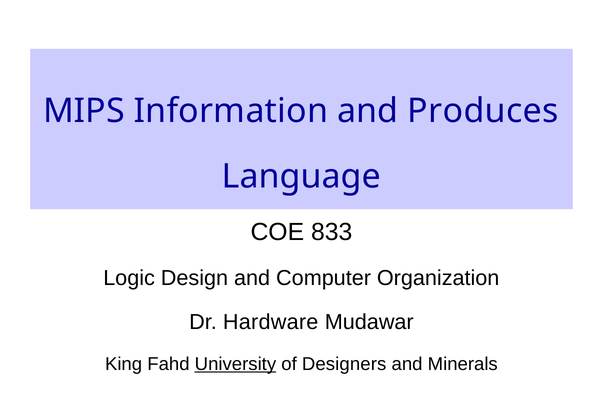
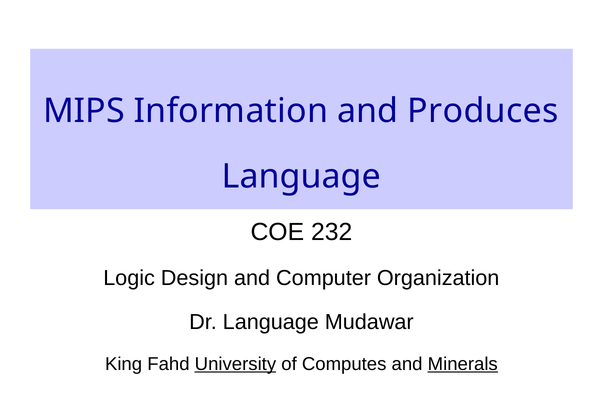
833: 833 -> 232
Dr Hardware: Hardware -> Language
Designers: Designers -> Computes
Minerals underline: none -> present
